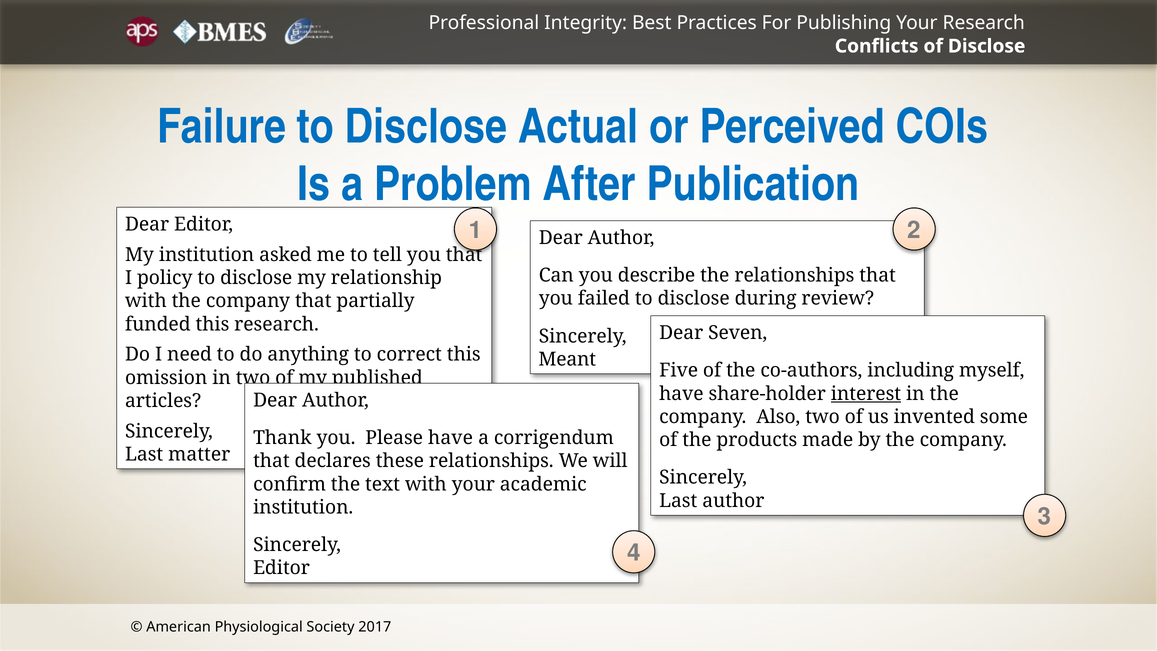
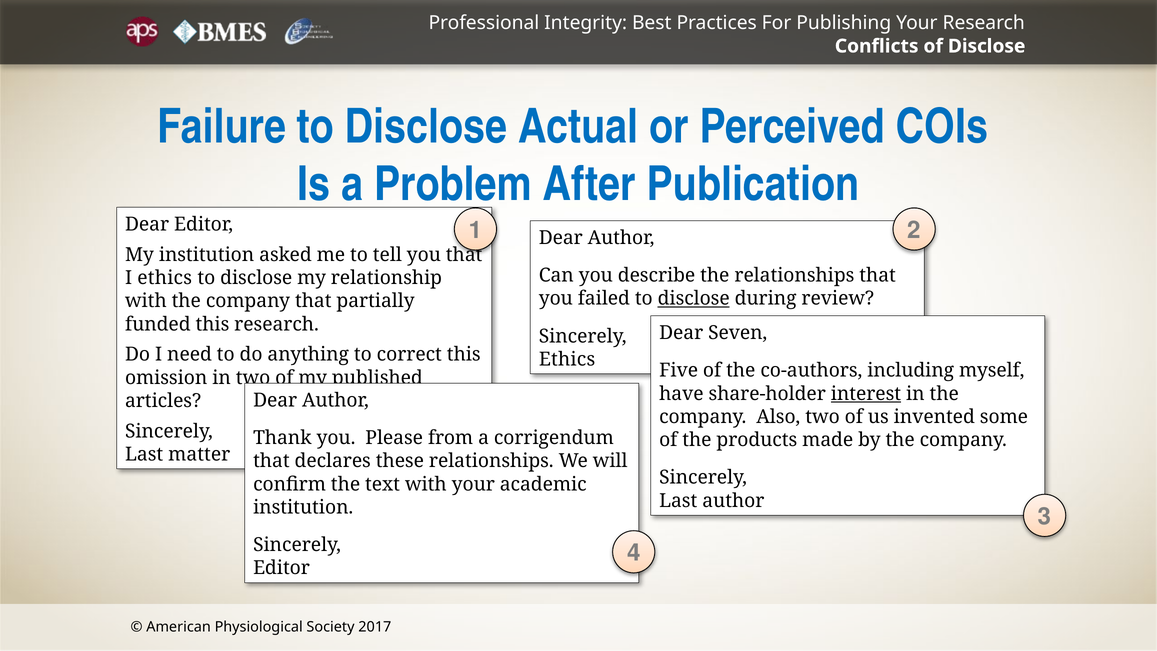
I policy: policy -> ethics
disclose at (694, 299) underline: none -> present
Meant at (567, 359): Meant -> Ethics
Please have: have -> from
